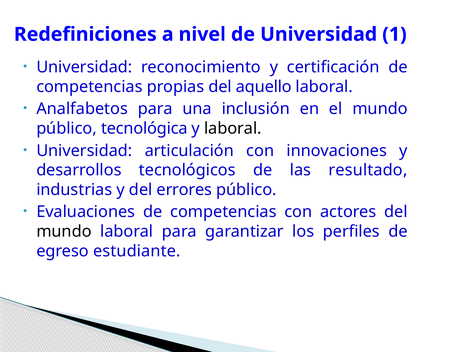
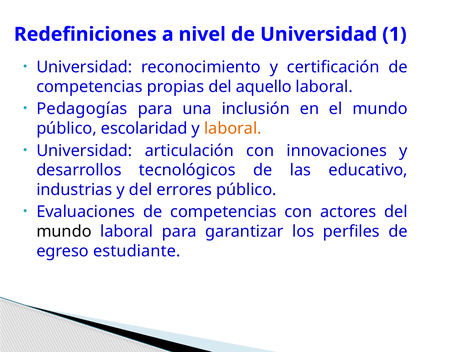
Analfabetos: Analfabetos -> Pedagogías
tecnológica: tecnológica -> escolaridad
laboral at (233, 129) colour: black -> orange
resultado: resultado -> educativo
